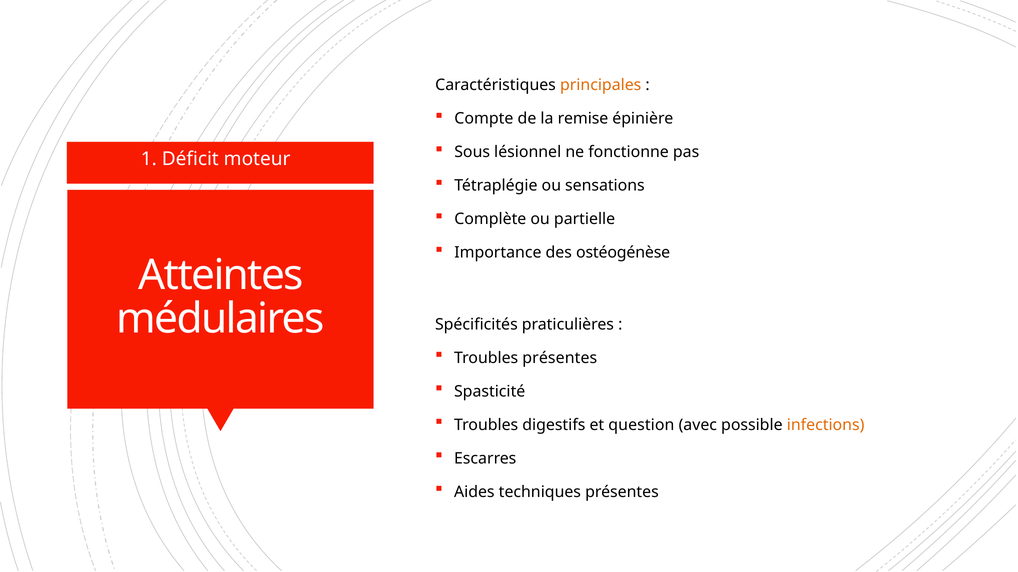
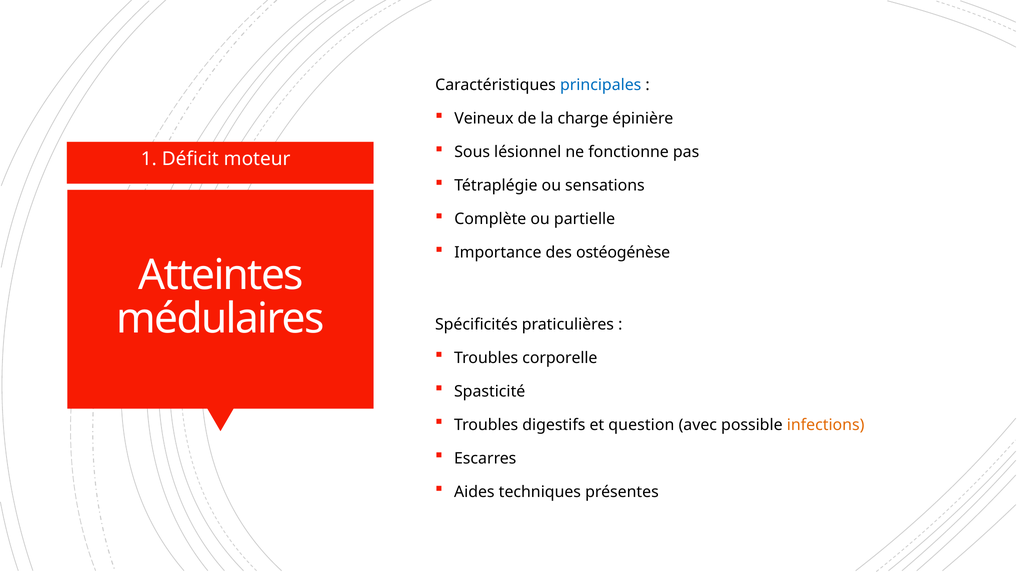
principales colour: orange -> blue
Compte: Compte -> Veineux
remise: remise -> charge
Troubles présentes: présentes -> corporelle
